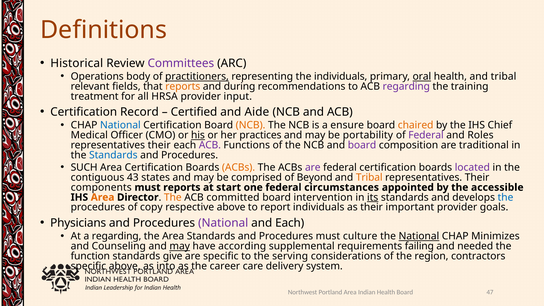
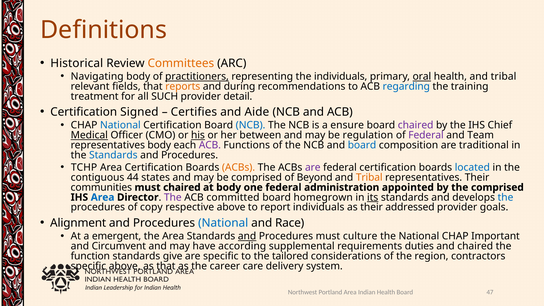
Committees colour: purple -> orange
Operations: Operations -> Navigating
regarding at (406, 86) colour: purple -> blue
HRSA: HRSA -> SUCH
input: input -> detail
Record: Record -> Signed
Certified: Certified -> Certifies
NCB at (251, 125) colour: orange -> blue
chaired at (416, 125) colour: orange -> purple
Medical underline: none -> present
practices: practices -> between
portability: portability -> regulation
Roles: Roles -> Team
their at (159, 145): their -> body
board at (362, 145) colour: purple -> blue
SUCH: SUCH -> TCHP
located colour: purple -> blue
43: 43 -> 44
components: components -> communities
must reports: reports -> chaired
at start: start -> body
circumstances: circumstances -> administration
the accessible: accessible -> comprised
Area at (103, 197) colour: orange -> blue
The at (173, 197) colour: orange -> purple
intervention: intervention -> homegrown
important: important -> addressed
Physicians: Physicians -> Alignment
National at (223, 223) colour: purple -> blue
and Each: Each -> Race
a regarding: regarding -> emergent
and at (247, 236) underline: none -> present
National at (419, 236) underline: present -> none
Minimizes: Minimizes -> Important
Counseling: Counseling -> Circumvent
may at (180, 246) underline: present -> none
failing: failing -> duties
and needed: needed -> chaired
serving: serving -> tailored
as into: into -> that
